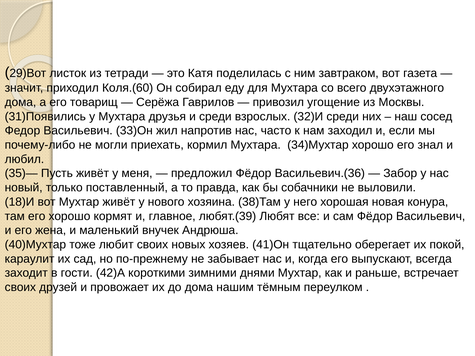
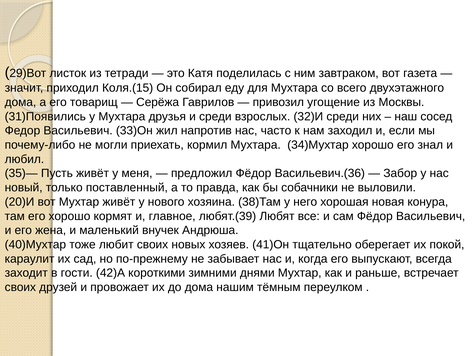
Коля.(60: Коля.(60 -> Коля.(15
18)И: 18)И -> 20)И
